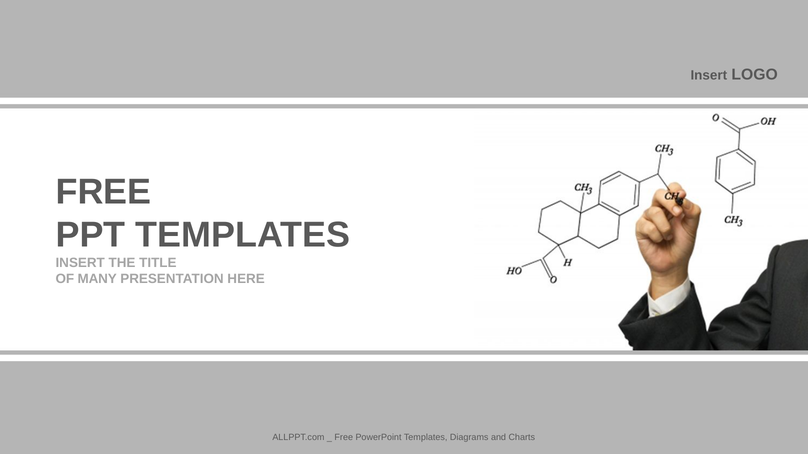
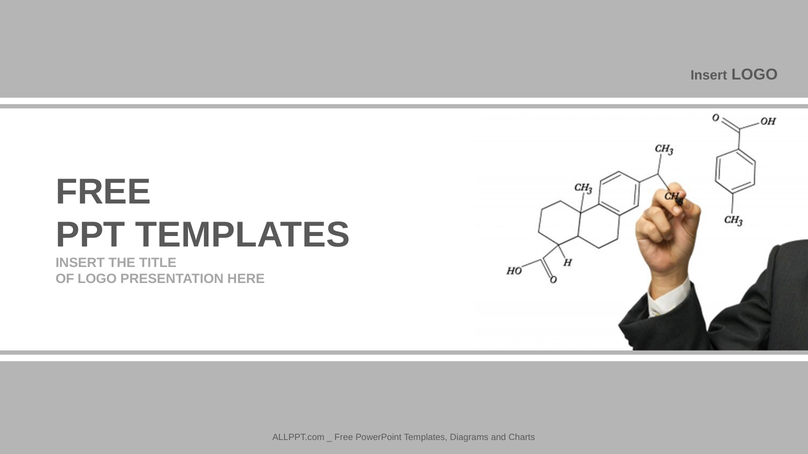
OF MANY: MANY -> LOGO
